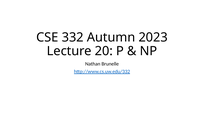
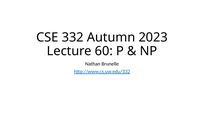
20: 20 -> 60
